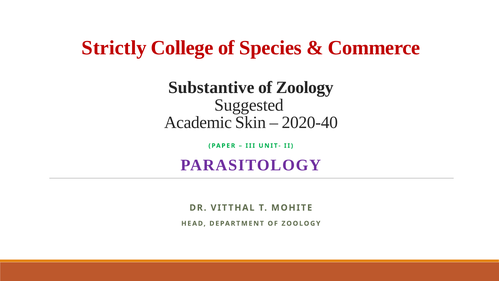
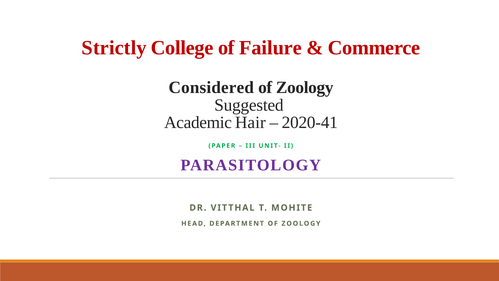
Species: Species -> Failure
Substantive: Substantive -> Considered
Skin: Skin -> Hair
2020-40: 2020-40 -> 2020-41
